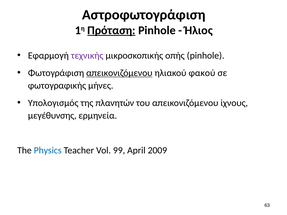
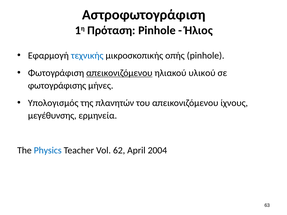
Πρόταση underline: present -> none
τεχνικής colour: purple -> blue
φακού: φακού -> υλικού
φωτογραφικής: φωτογραφικής -> φωτογράφισης
99: 99 -> 62
2009: 2009 -> 2004
